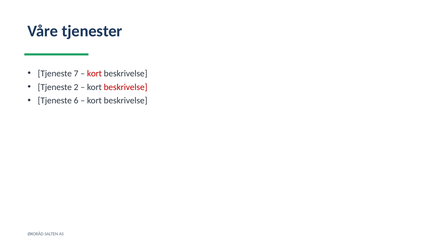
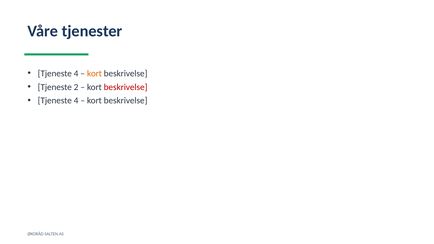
7 at (76, 74): 7 -> 4
kort at (94, 74) colour: red -> orange
6 at (76, 101): 6 -> 4
